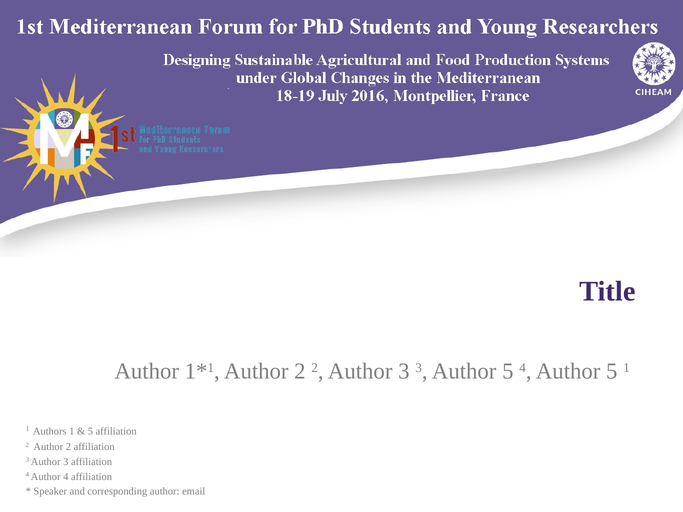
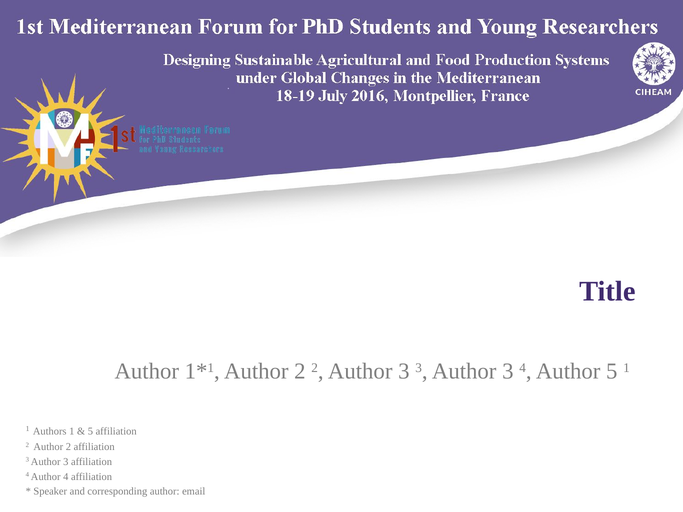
3 3 Author 5: 5 -> 3
